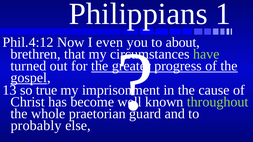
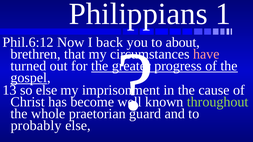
Phil.4:12: Phil.4:12 -> Phil.6:12
even: even -> back
have colour: light green -> pink
so true: true -> else
